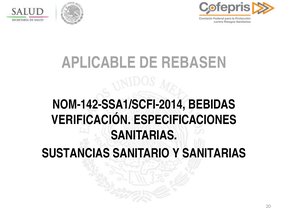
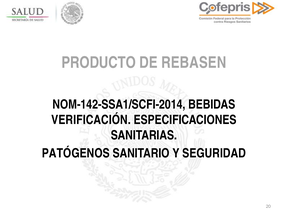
APLICABLE: APLICABLE -> PRODUCTO
SUSTANCIAS: SUSTANCIAS -> PATÓGENOS
Y SANITARIAS: SANITARIAS -> SEGURIDAD
